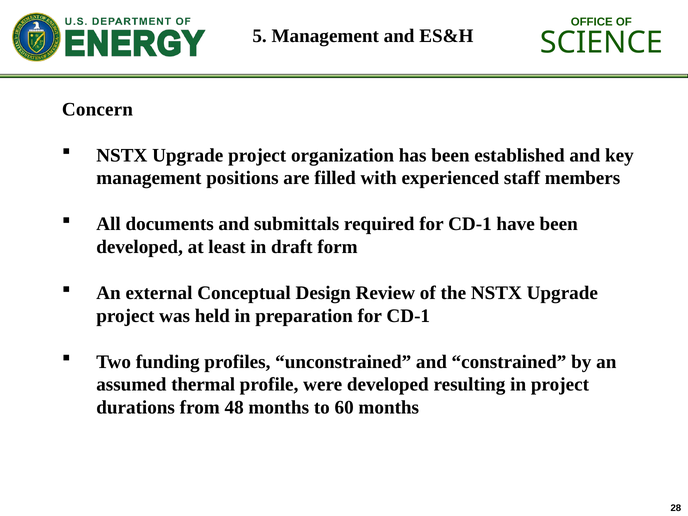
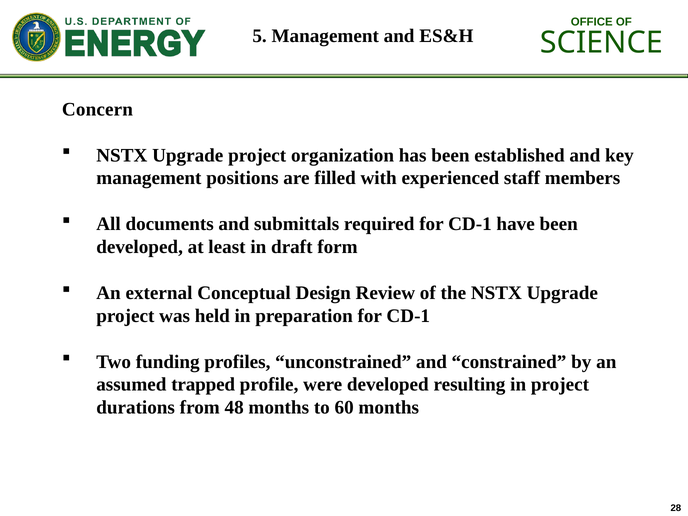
thermal: thermal -> trapped
